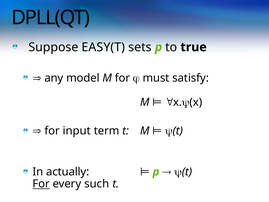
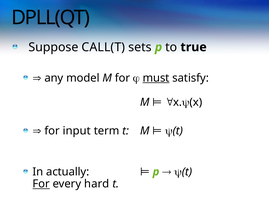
EASY(T: EASY(T -> CALL(T
must underline: none -> present
such: such -> hard
